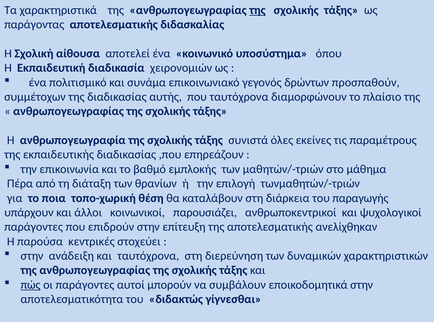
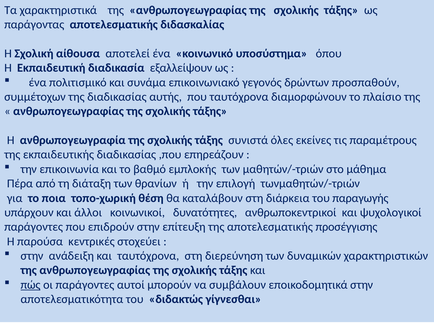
της at (257, 10) underline: present -> none
χειρονομιών: χειρονομιών -> εξαλλείψουν
παρουσιάζει: παρουσιάζει -> δυνατότητες
ανελίχθηκαν: ανελίχθηκαν -> προσέγγισης
